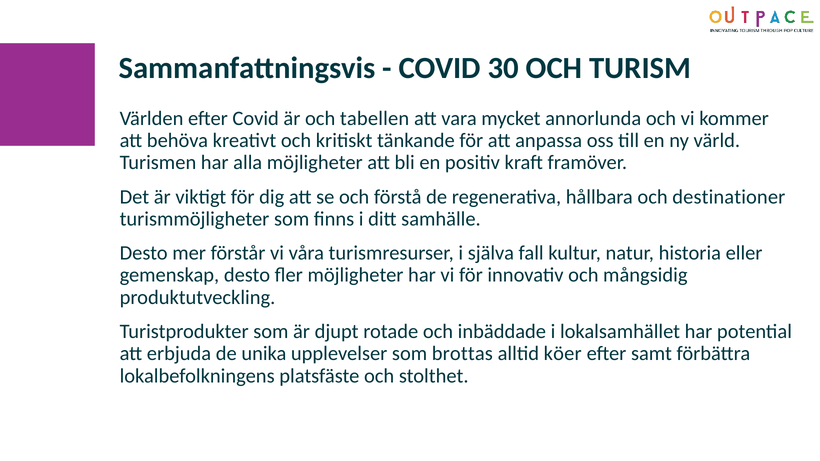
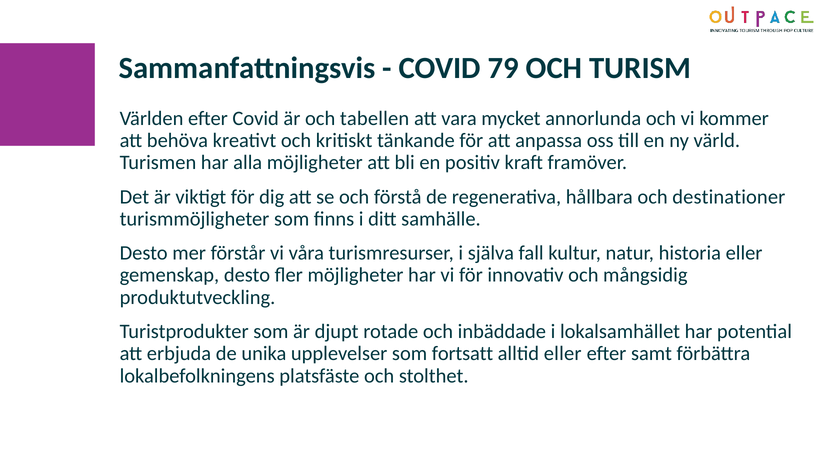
30: 30 -> 79
brottas: brottas -> fortsatt
alltid köer: köer -> eller
